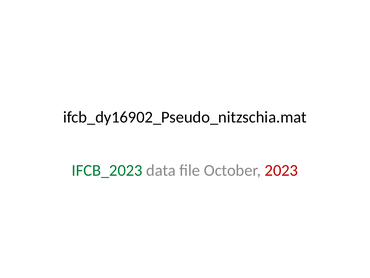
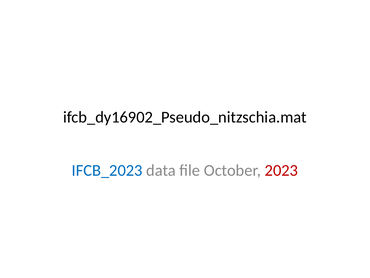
IFCB_2023 colour: green -> blue
